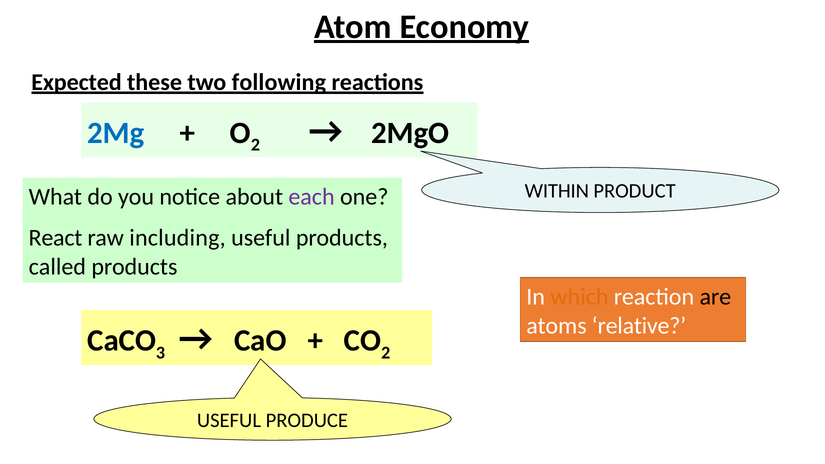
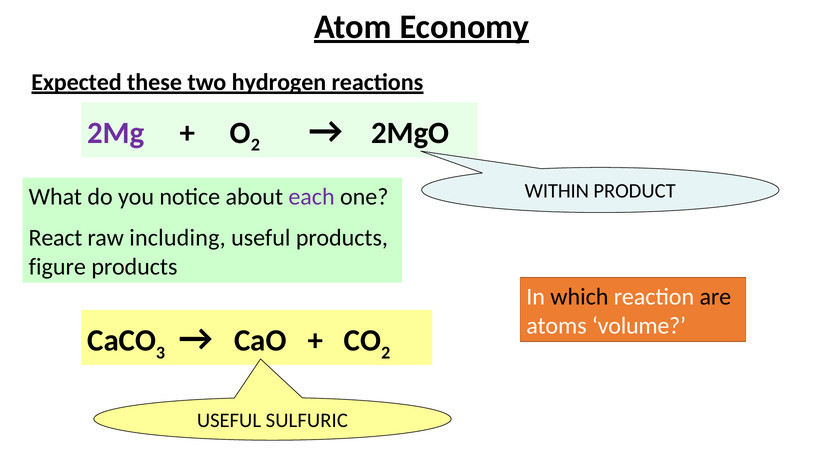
following: following -> hydrogen
2Mg colour: blue -> purple
called: called -> figure
which colour: orange -> black
relative: relative -> volume
PRODUCE: PRODUCE -> SULFURIC
